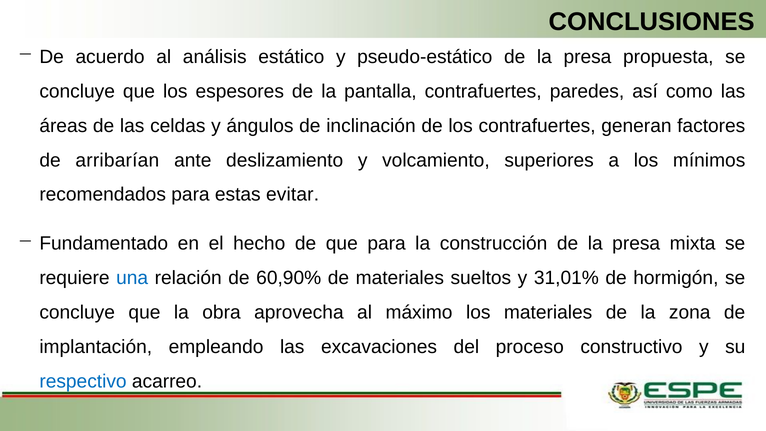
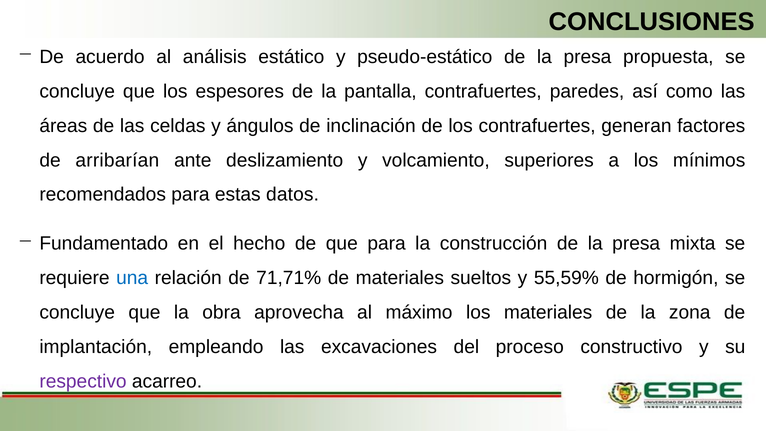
evitar: evitar -> datos
60,90%: 60,90% -> 71,71%
31,01%: 31,01% -> 55,59%
respectivo colour: blue -> purple
